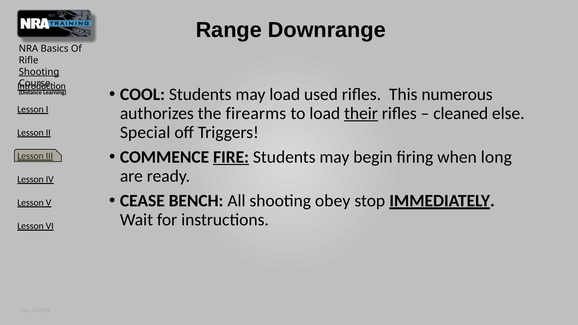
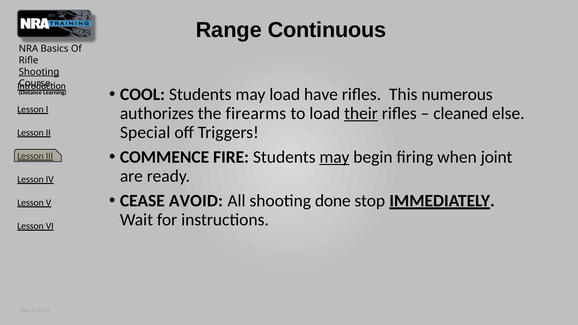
Downrange: Downrange -> Continuous
used: used -> have
FIRE underline: present -> none
may at (334, 157) underline: none -> present
long: long -> joint
BENCH: BENCH -> AVOID
obey: obey -> done
